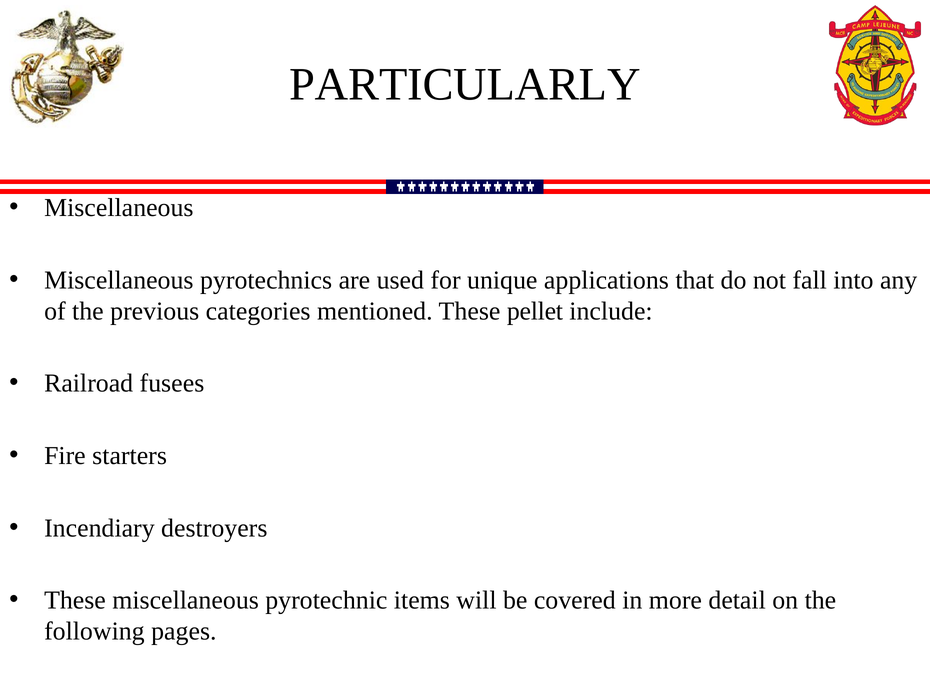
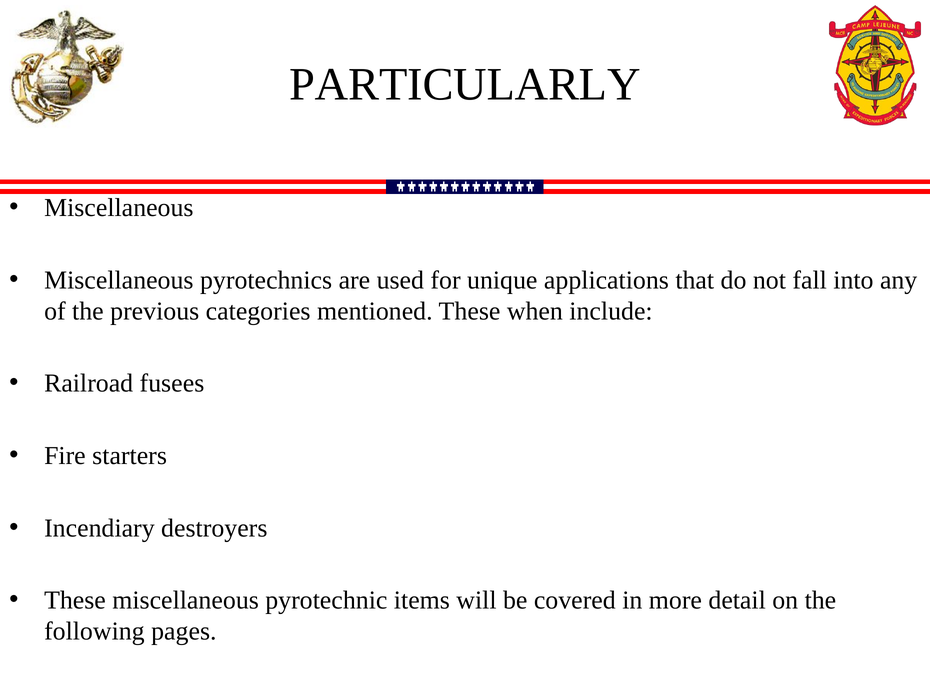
pellet: pellet -> when
